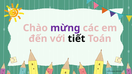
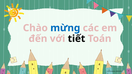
mừng colour: purple -> blue
